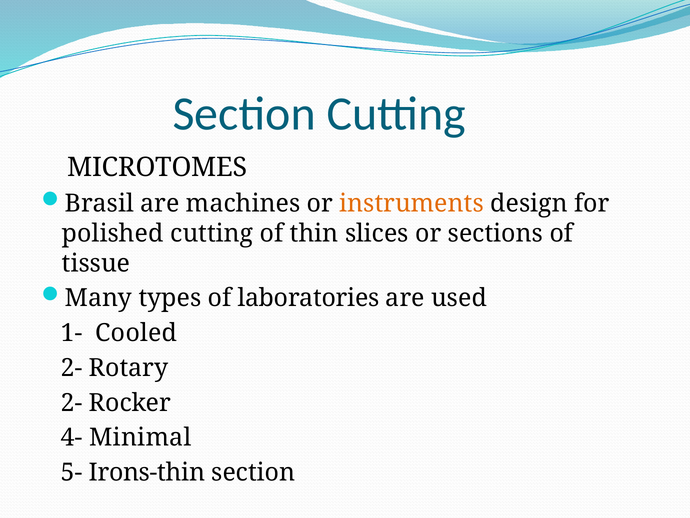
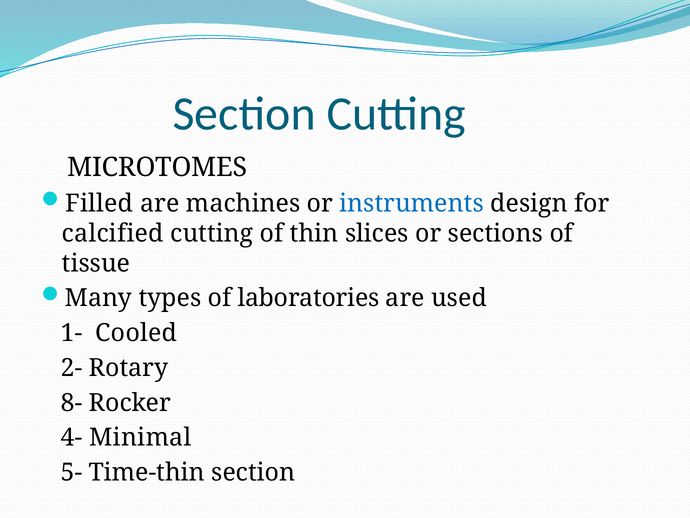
Brasil: Brasil -> Filled
instruments colour: orange -> blue
polished: polished -> calcified
2- at (72, 402): 2- -> 8-
Irons-thin: Irons-thin -> Time-thin
